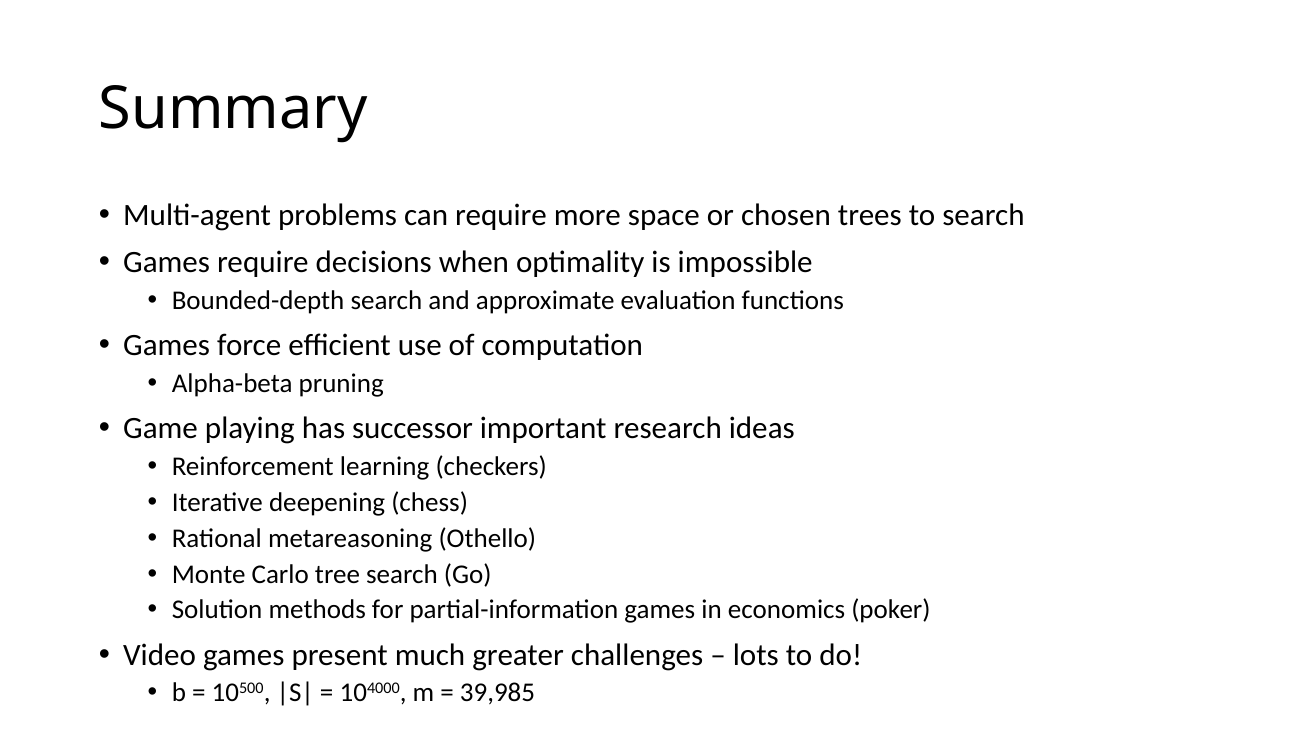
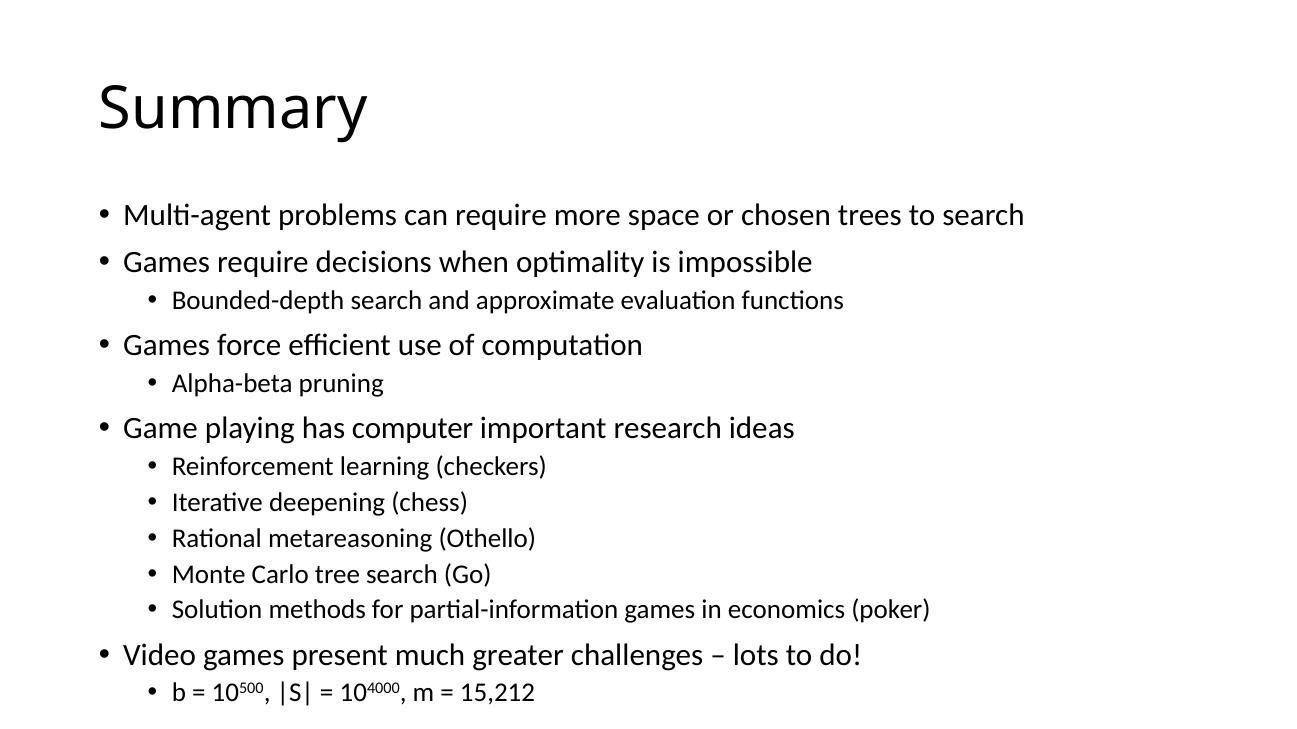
successor: successor -> computer
39,985: 39,985 -> 15,212
